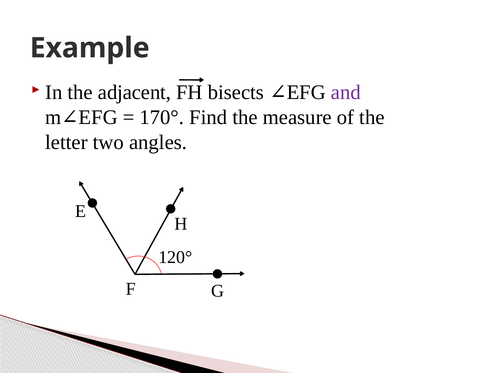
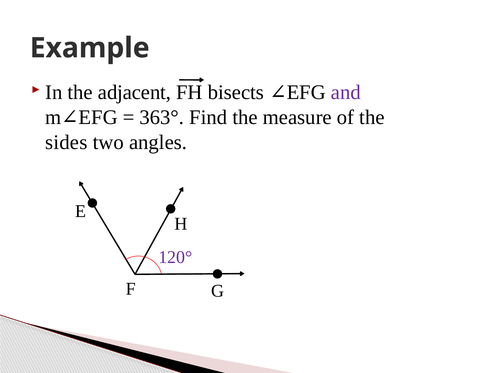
170°: 170° -> 363°
letter: letter -> sides
120° colour: black -> purple
